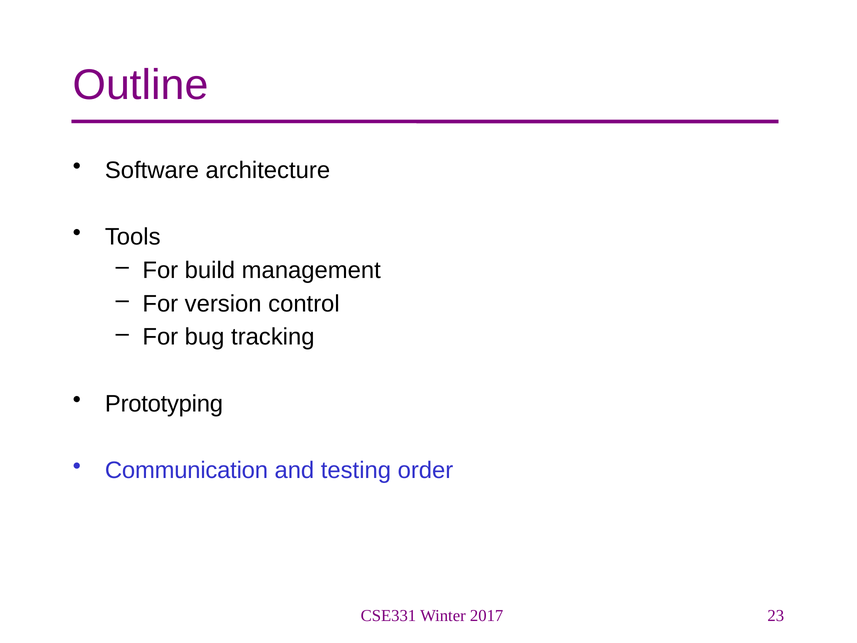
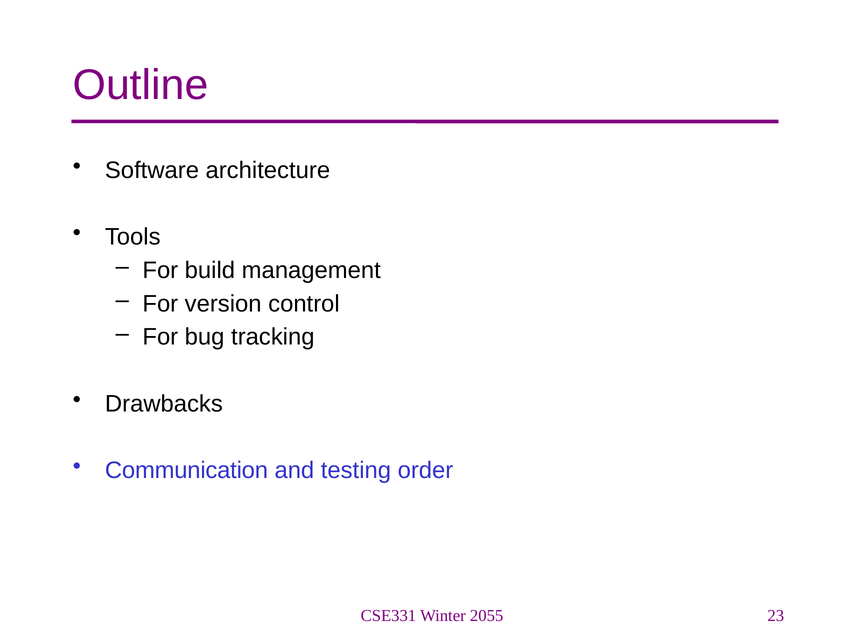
Prototyping: Prototyping -> Drawbacks
2017: 2017 -> 2055
